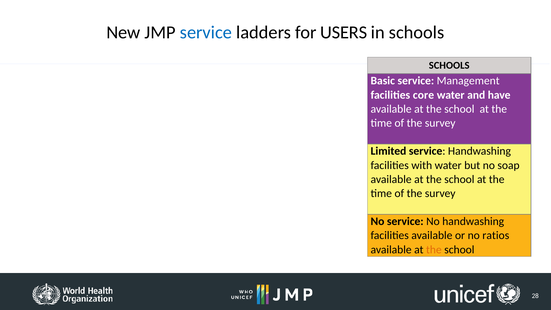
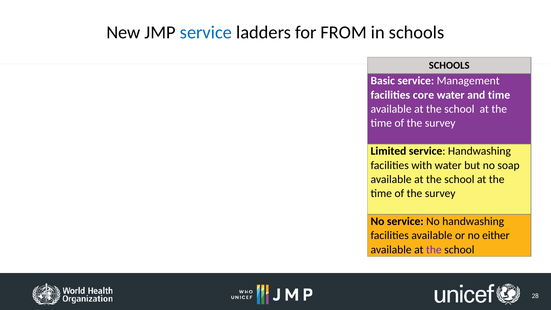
USERS: USERS -> FROM
and have: have -> time
ratios: ratios -> either
the at (434, 250) colour: orange -> purple
